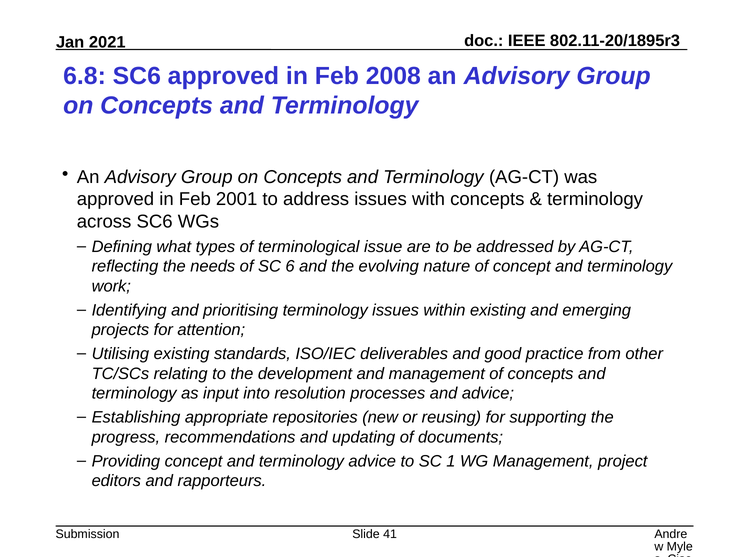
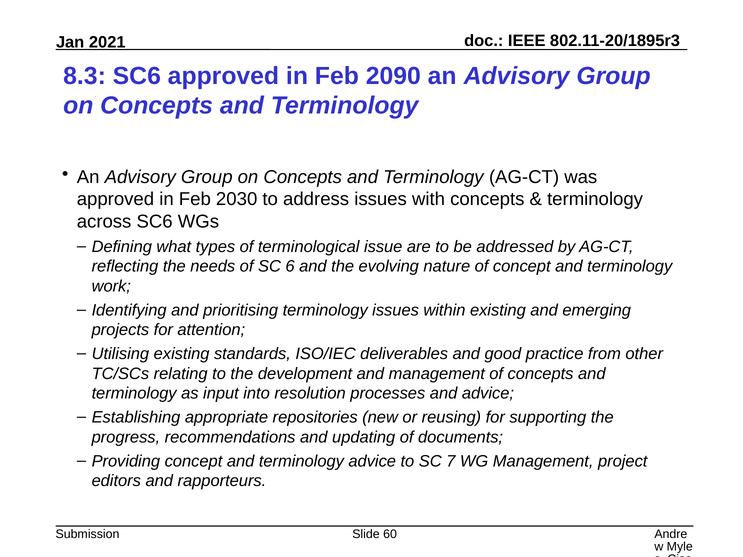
6.8: 6.8 -> 8.3
2008: 2008 -> 2090
2001: 2001 -> 2030
1: 1 -> 7
41: 41 -> 60
